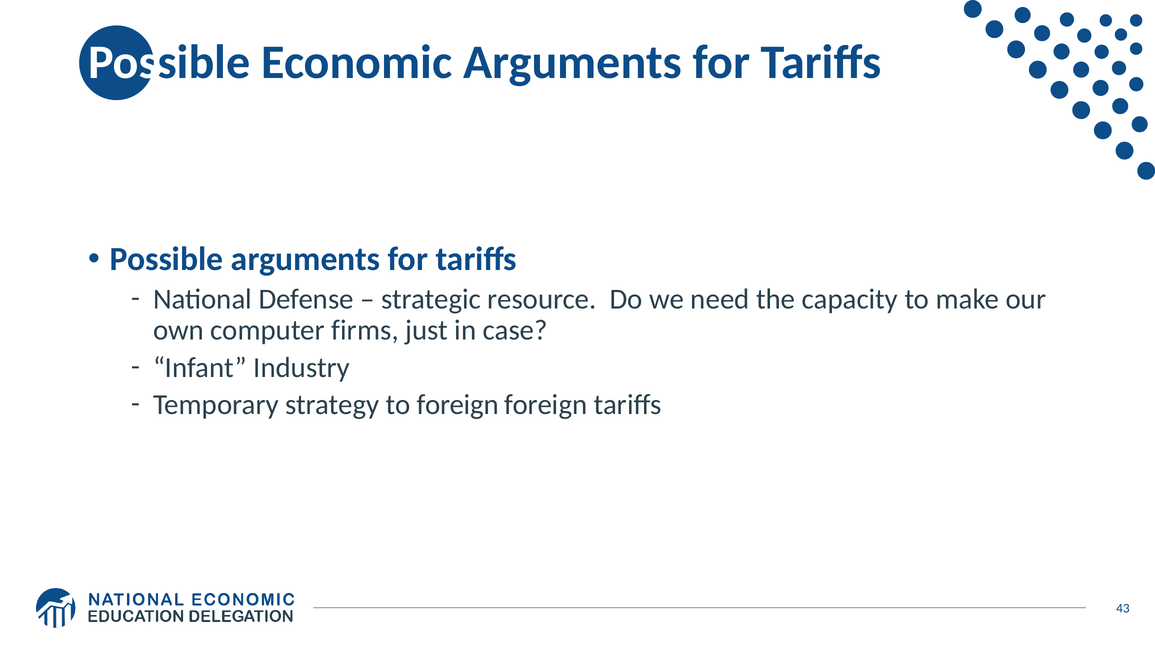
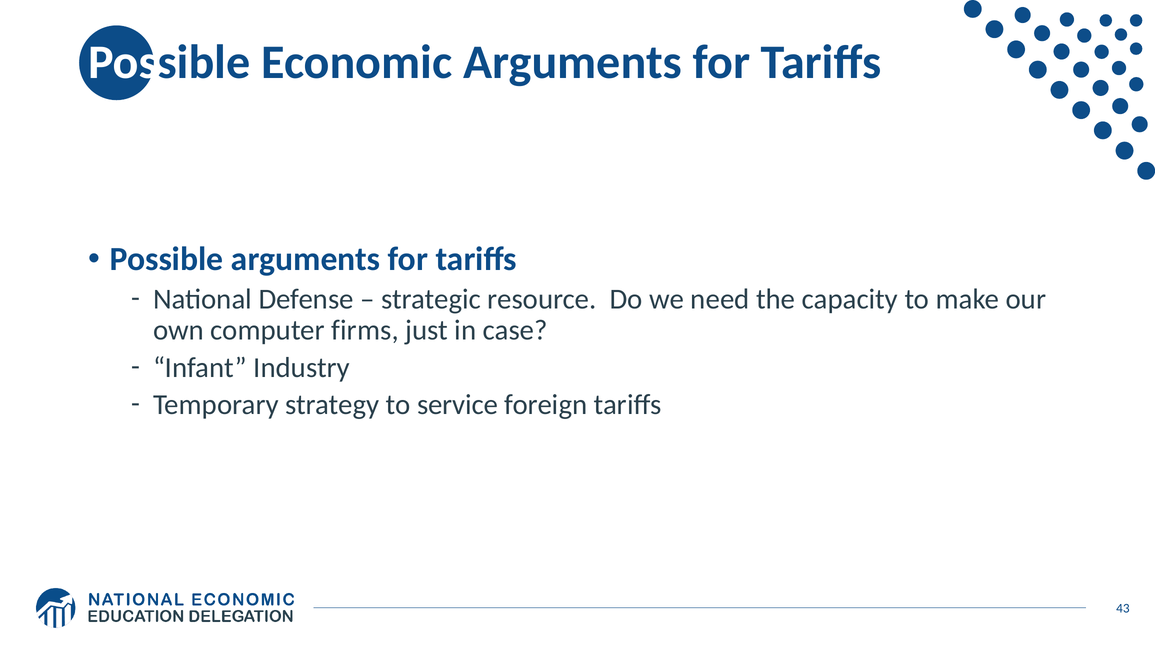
to foreign: foreign -> service
